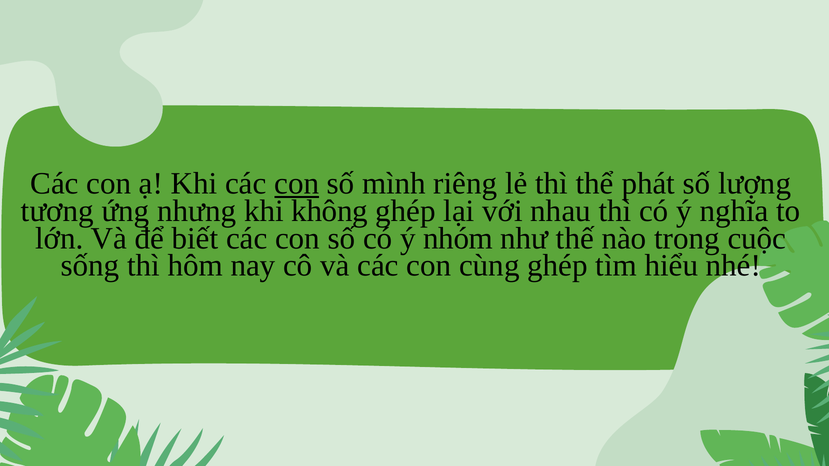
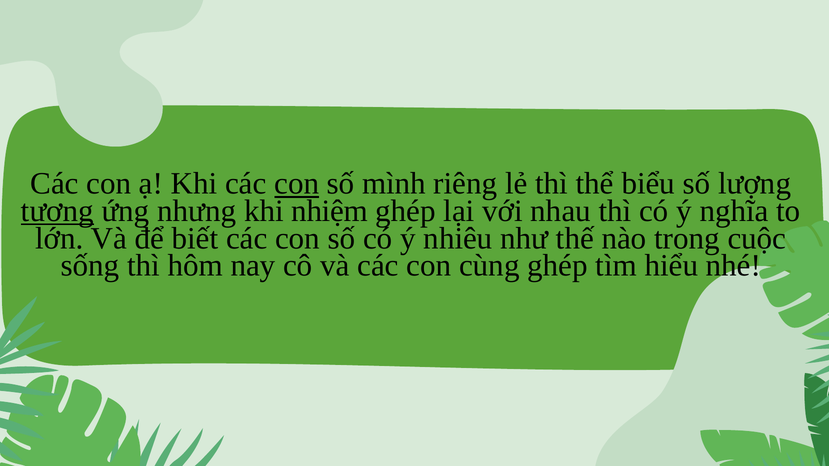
phát: phát -> biểu
tương underline: none -> present
không: không -> nhiệm
nhóm: nhóm -> nhiêu
